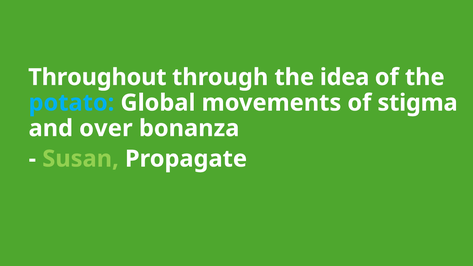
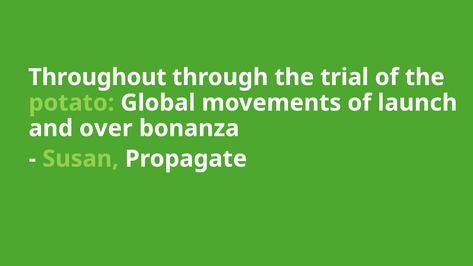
idea: idea -> trial
potato colour: light blue -> light green
stigma: stigma -> launch
